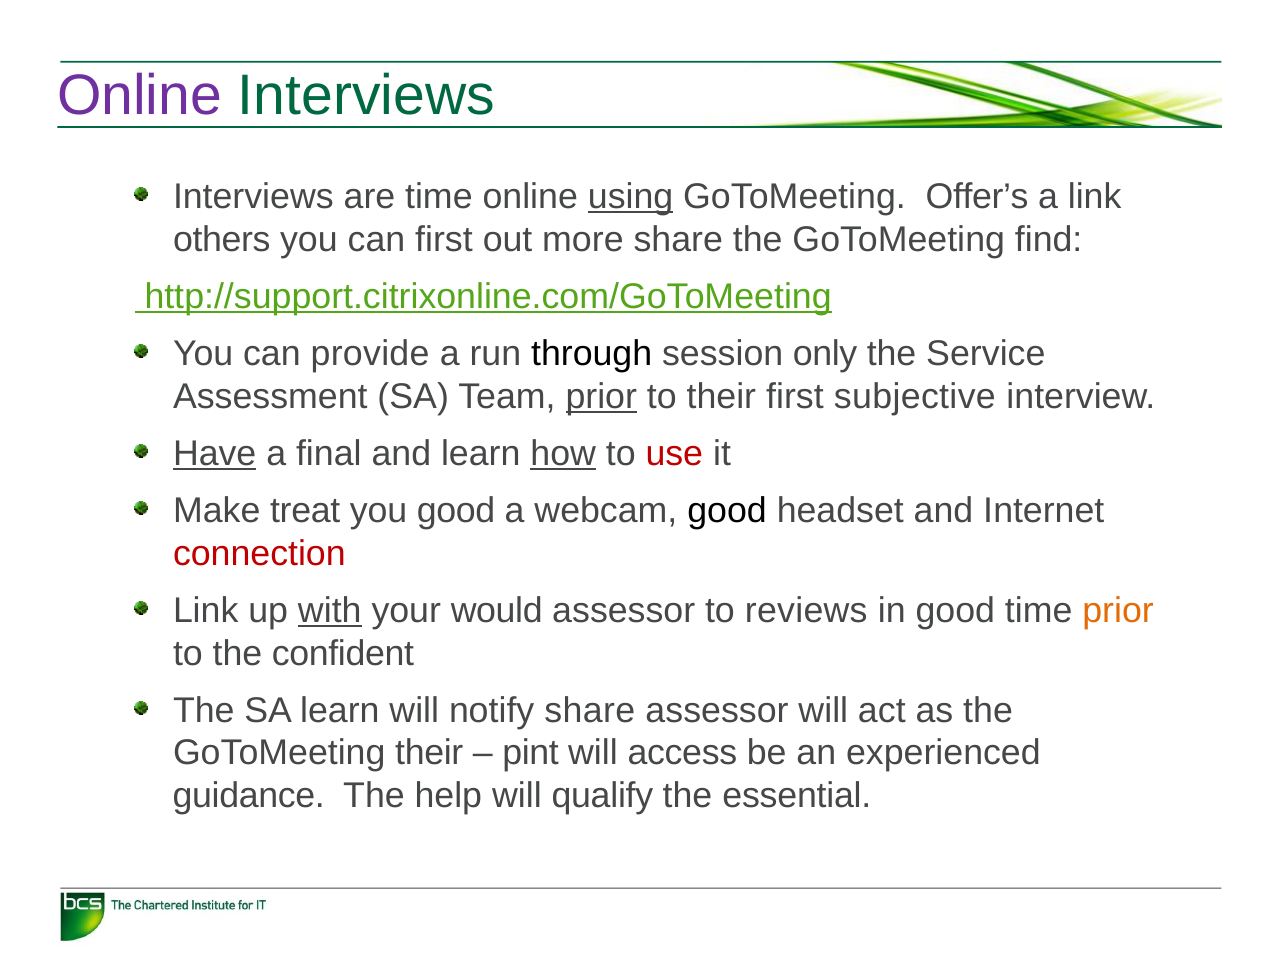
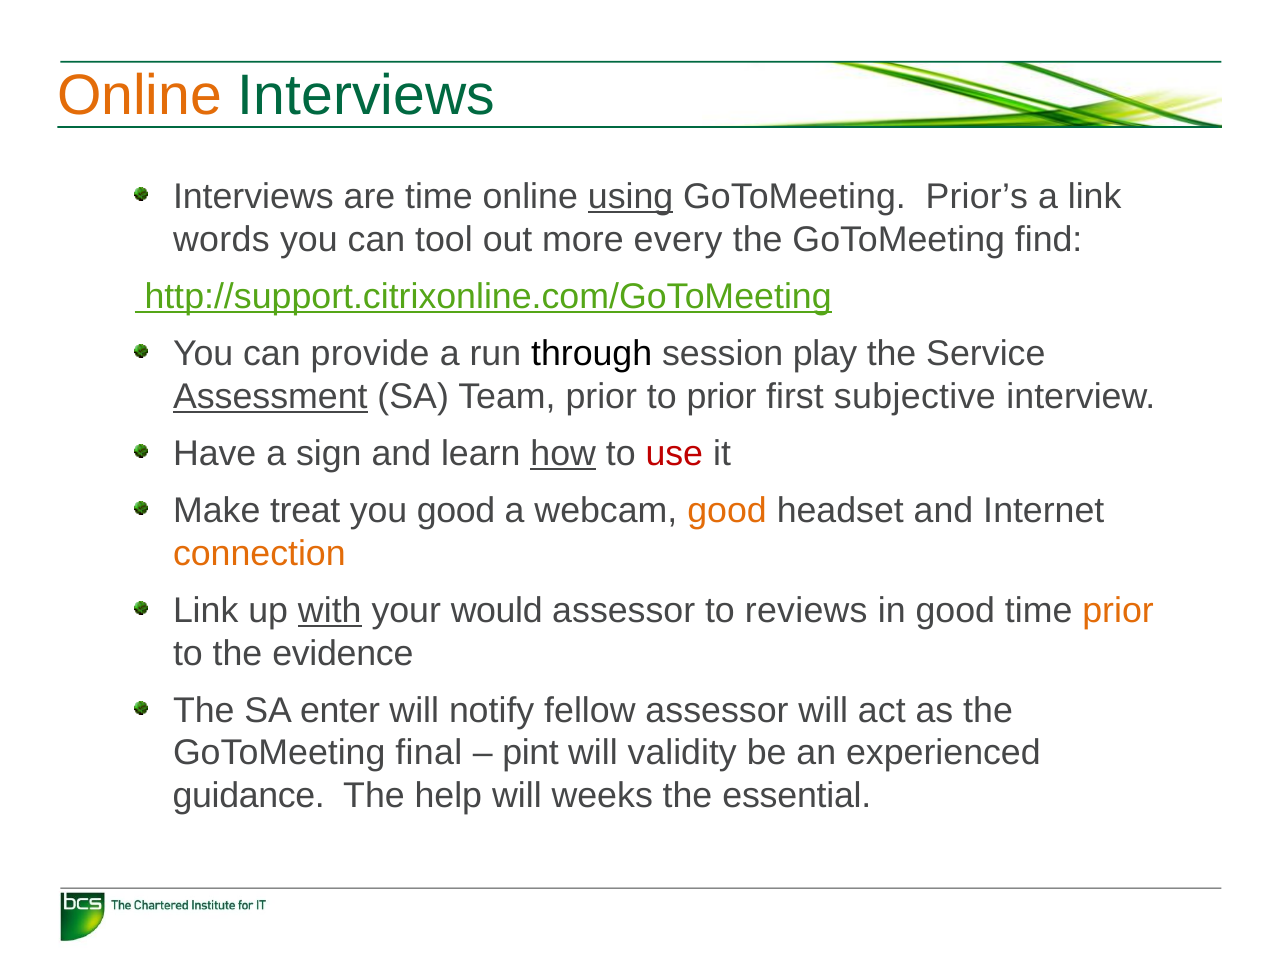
Online at (140, 96) colour: purple -> orange
Offer’s: Offer’s -> Prior’s
others: others -> words
can first: first -> tool
more share: share -> every
only: only -> play
Assessment underline: none -> present
prior at (601, 397) underline: present -> none
to their: their -> prior
Have underline: present -> none
final: final -> sign
good at (727, 511) colour: black -> orange
connection colour: red -> orange
confident: confident -> evidence
SA learn: learn -> enter
notify share: share -> fellow
GoToMeeting their: their -> final
access: access -> validity
qualify: qualify -> weeks
